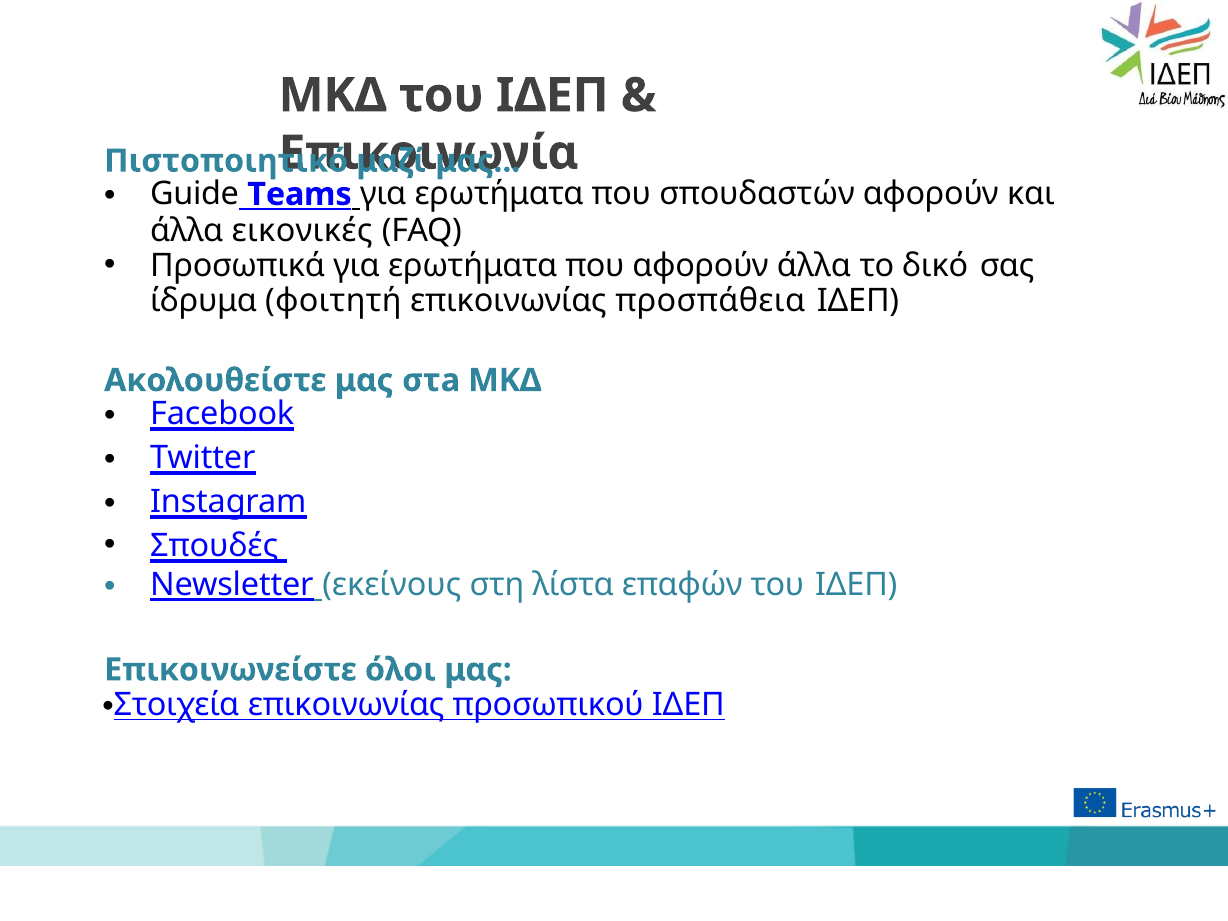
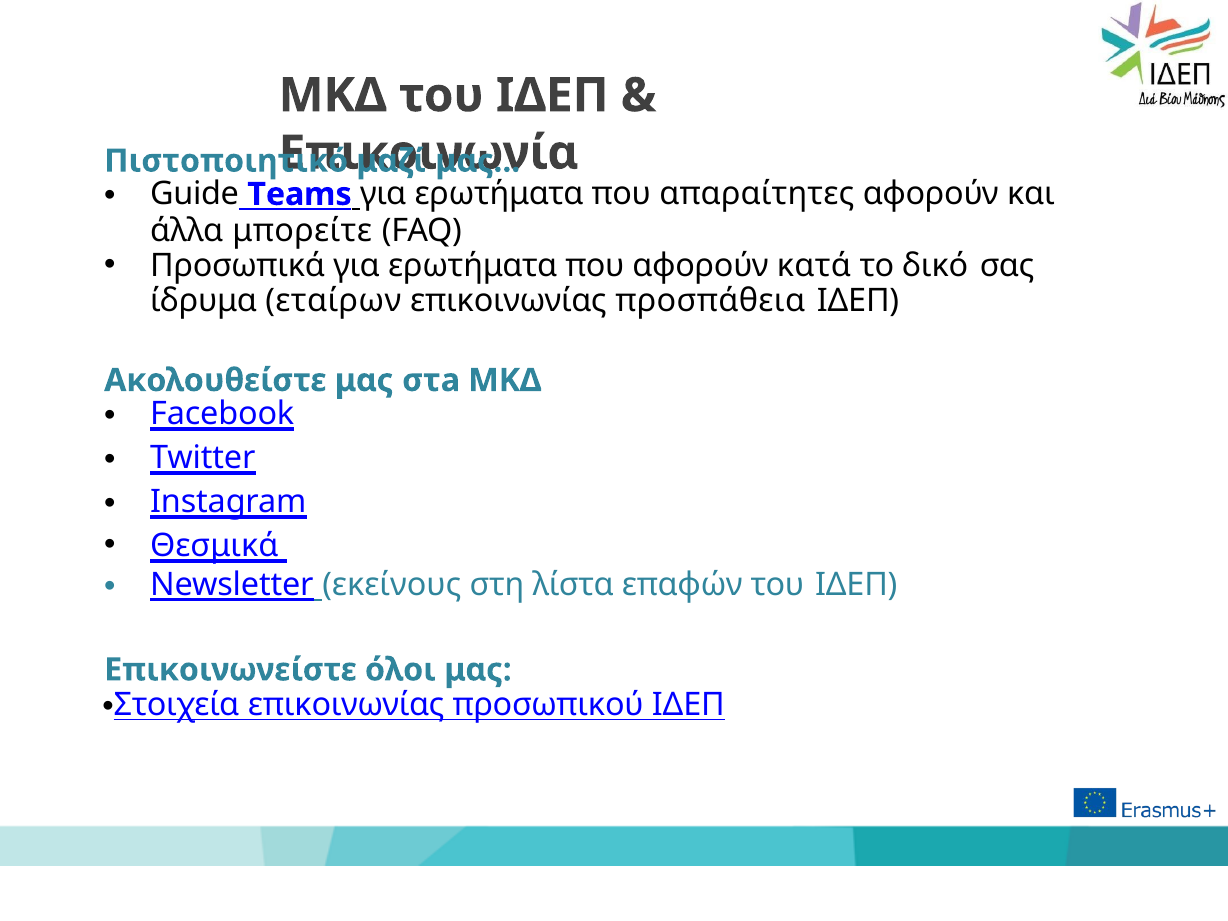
σπουδαστών: σπουδαστών -> απαραίτητες
εικονικές: εικονικές -> μπορείτε
αφορούν άλλα: άλλα -> κατά
φοιτητή: φοιτητή -> εταίρων
Σπουδές: Σπουδές -> Θεσμικά
